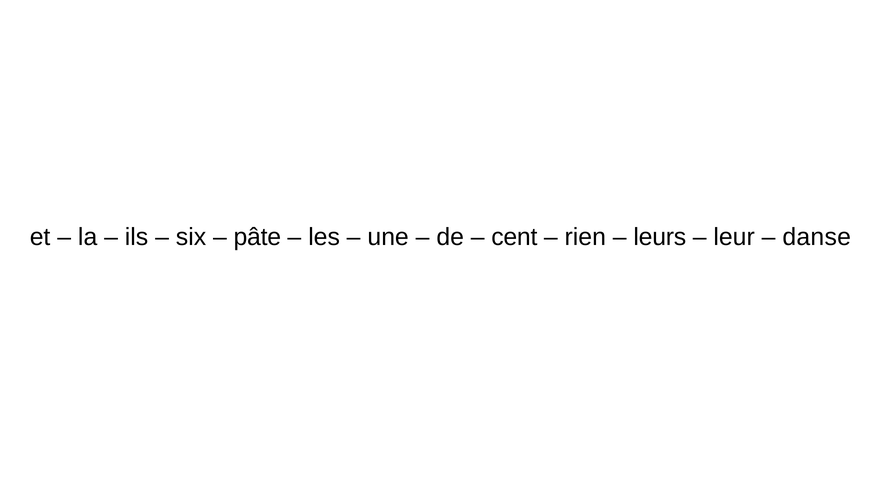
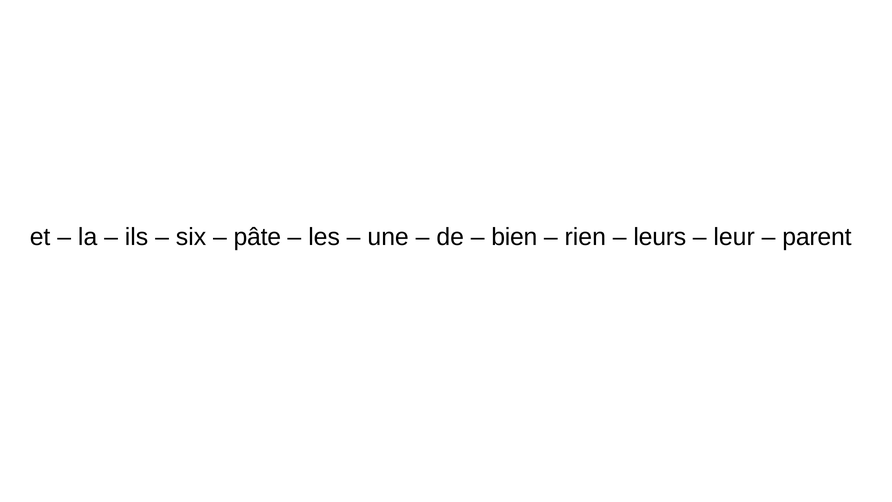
cent: cent -> bien
danse: danse -> parent
